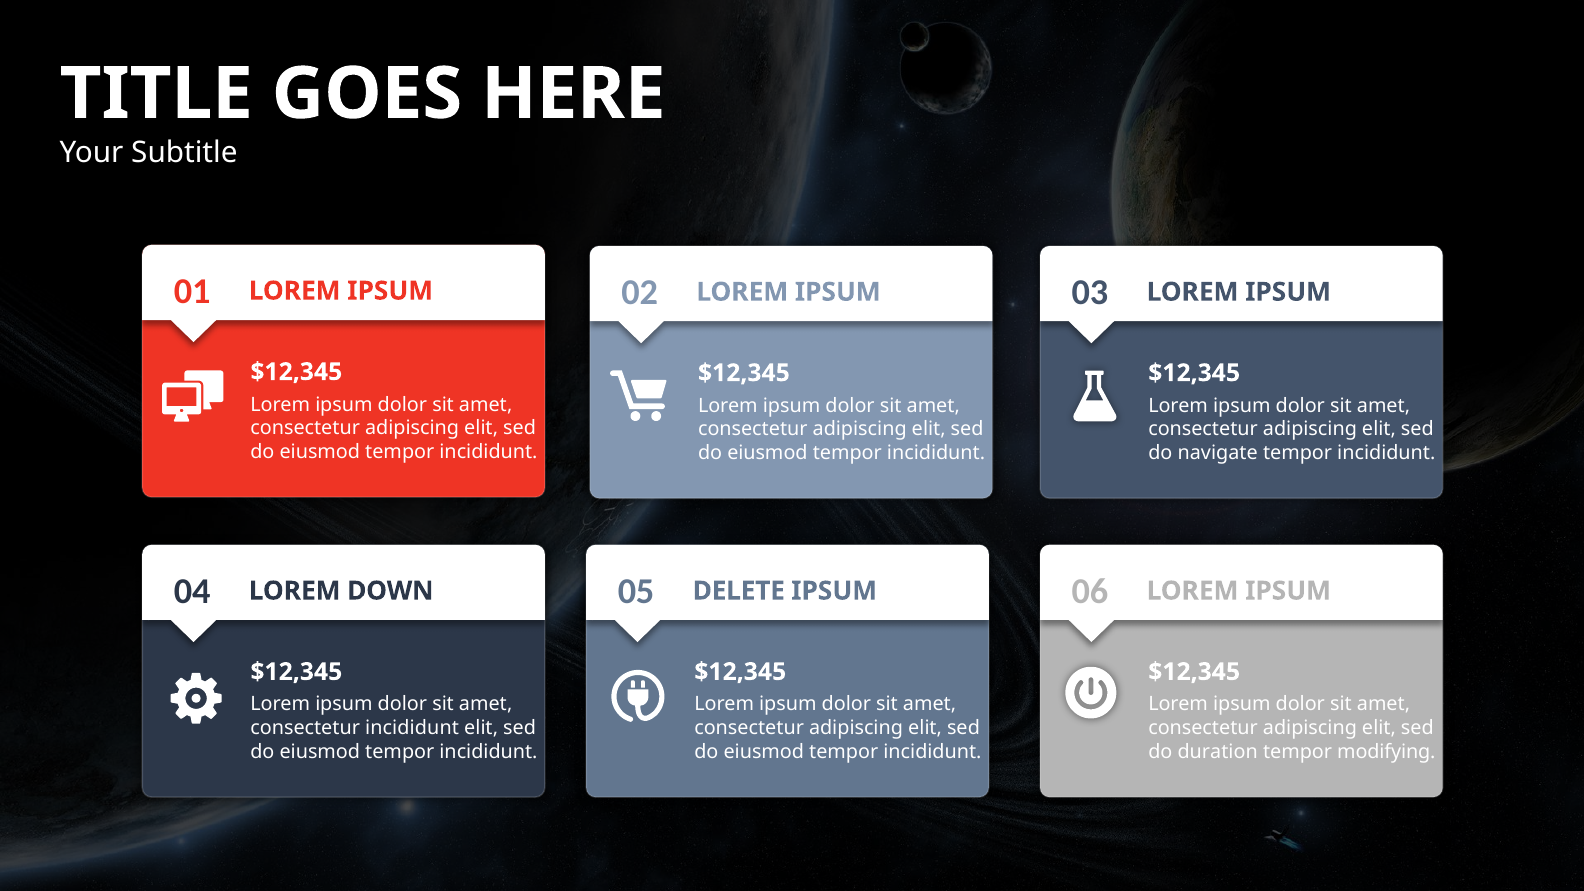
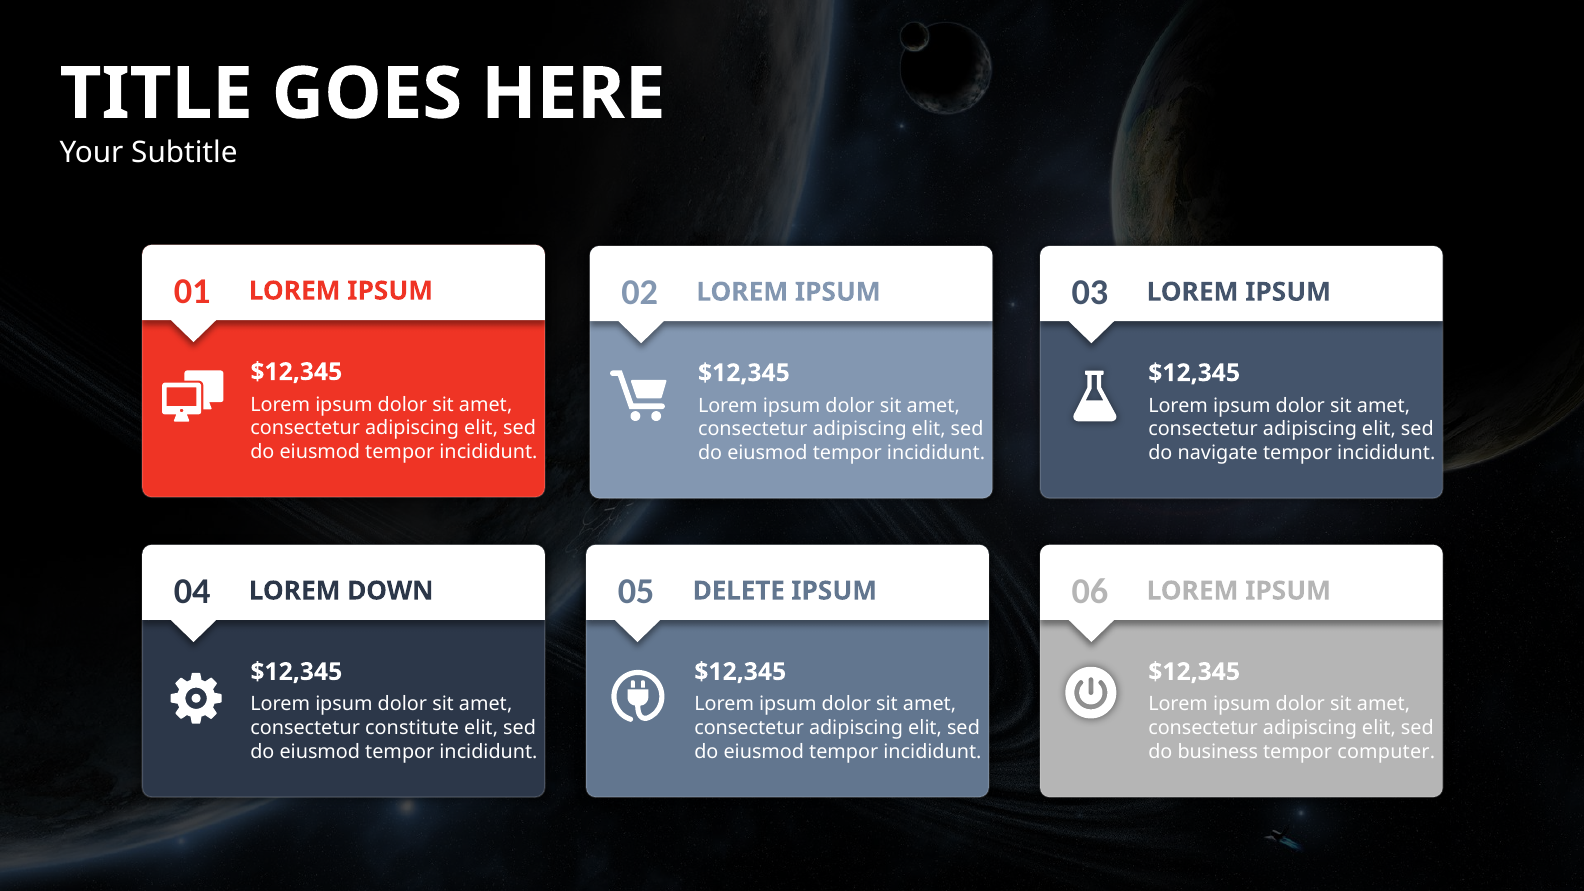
consectetur incididunt: incididunt -> constitute
duration: duration -> business
modifying: modifying -> computer
